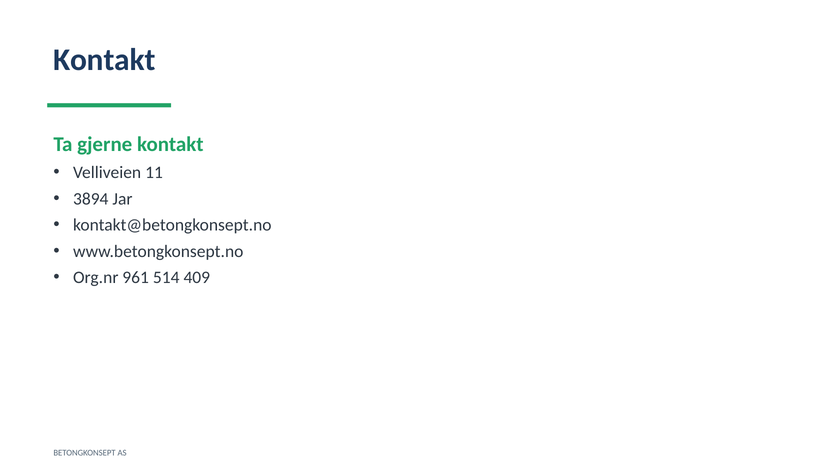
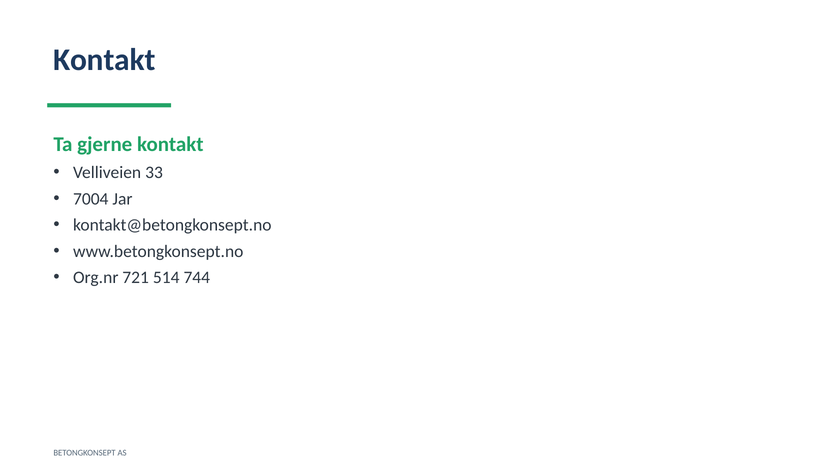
11: 11 -> 33
3894: 3894 -> 7004
961: 961 -> 721
409: 409 -> 744
